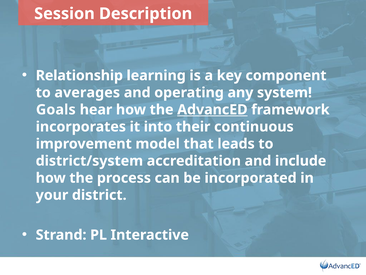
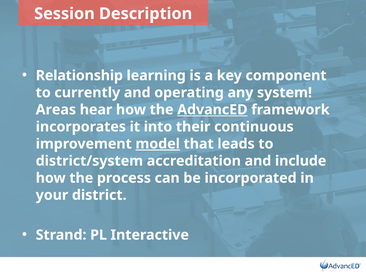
averages: averages -> currently
Goals: Goals -> Areas
model underline: none -> present
